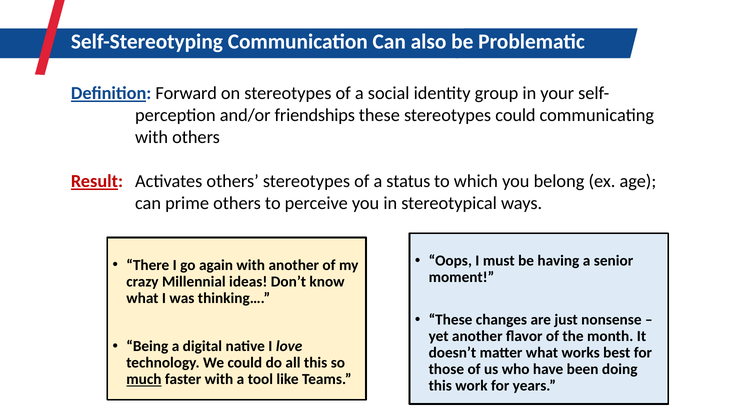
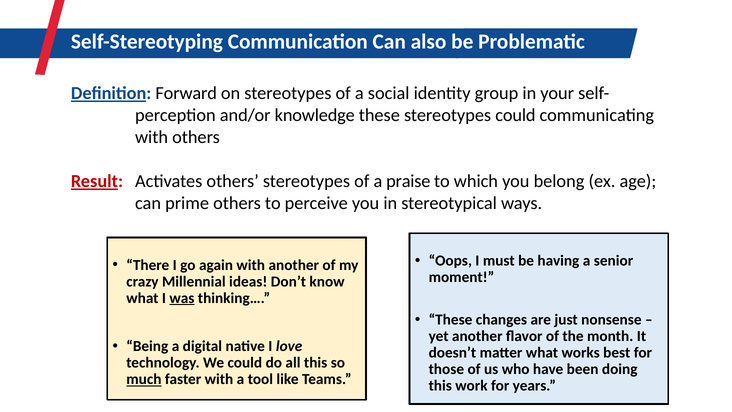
friendships: friendships -> knowledge
status: status -> praise
was underline: none -> present
